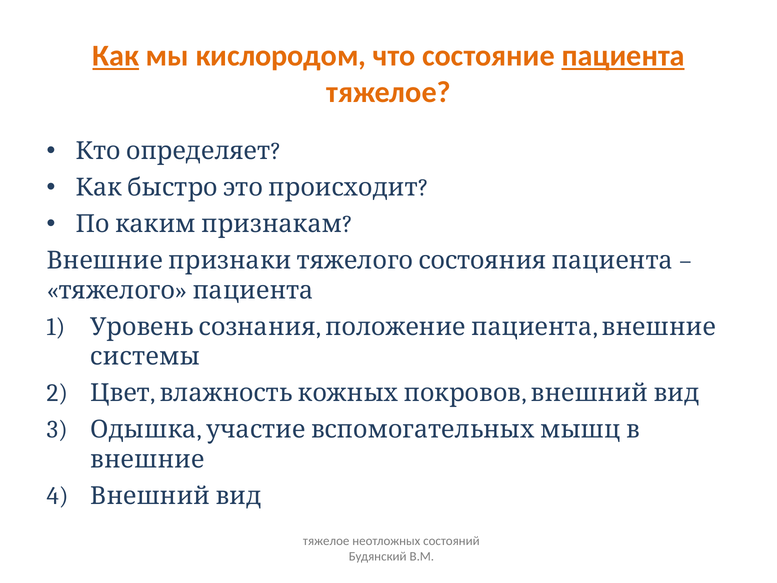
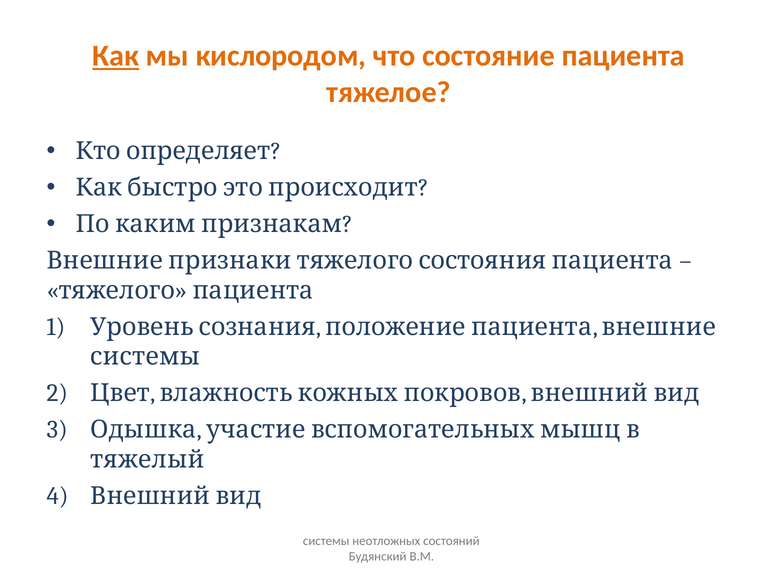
пациента at (623, 56) underline: present -> none
внешние at (147, 459): внешние -> тяжелый
тяжелое at (326, 540): тяжелое -> системы
